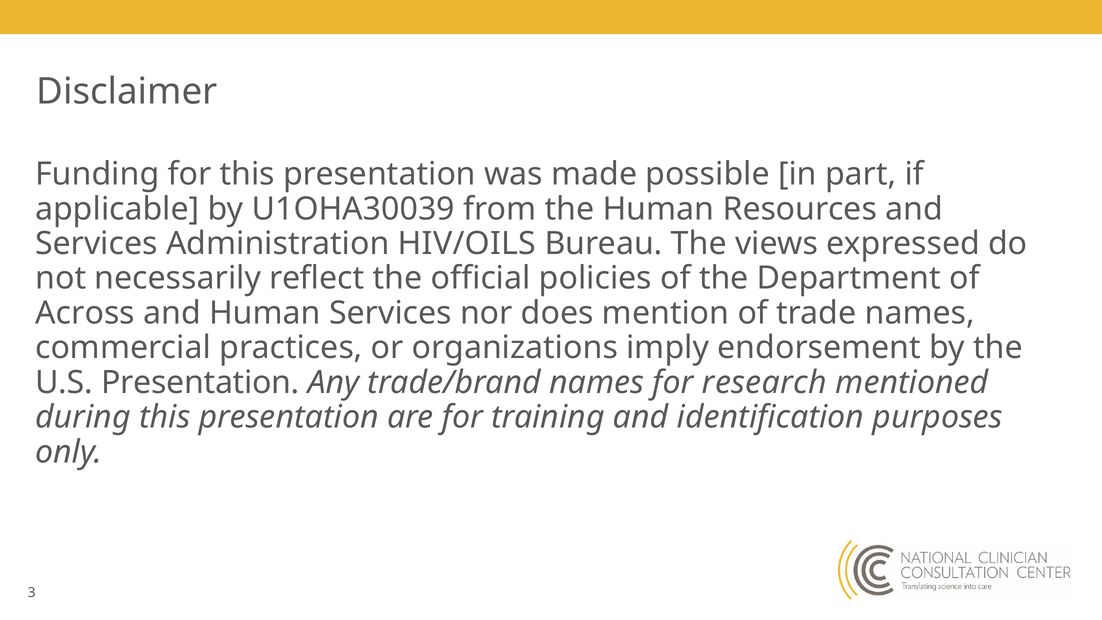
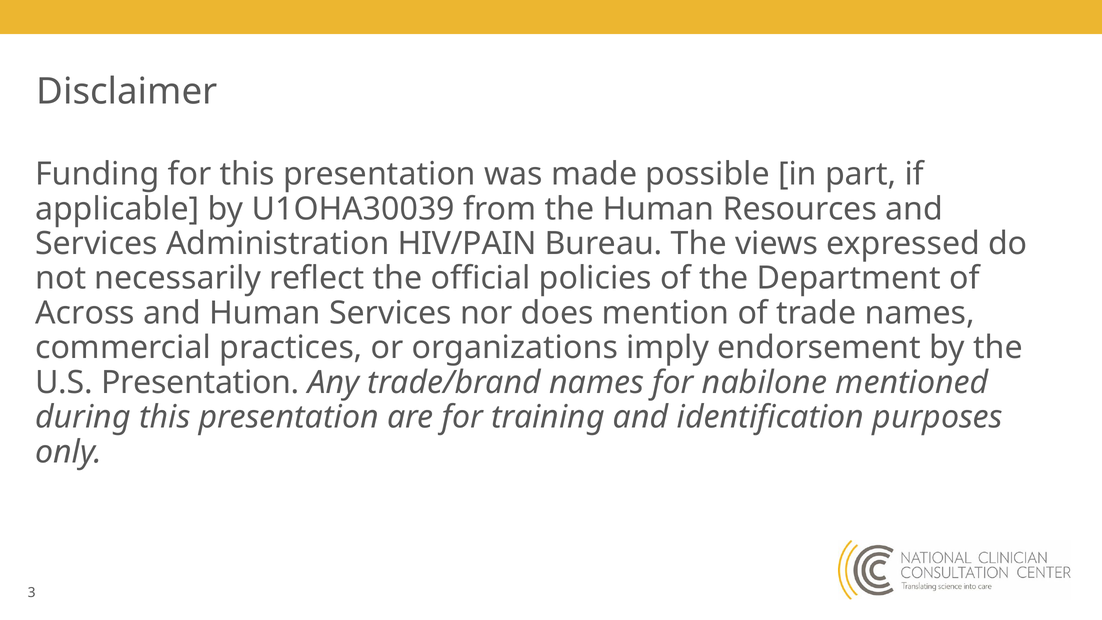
HIV/OILS: HIV/OILS -> HIV/PAIN
research: research -> nabilone
